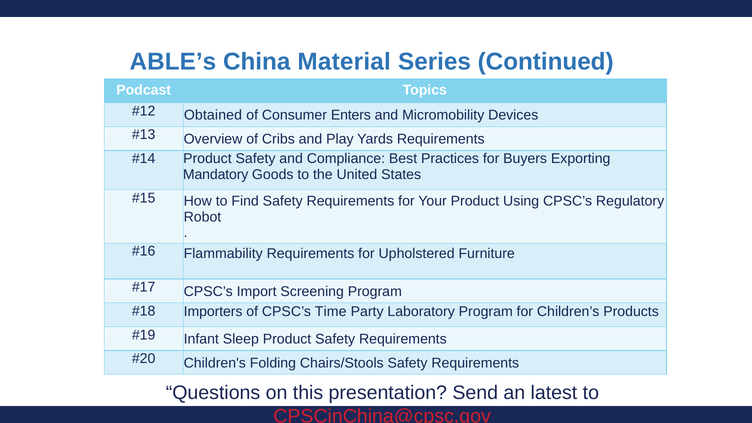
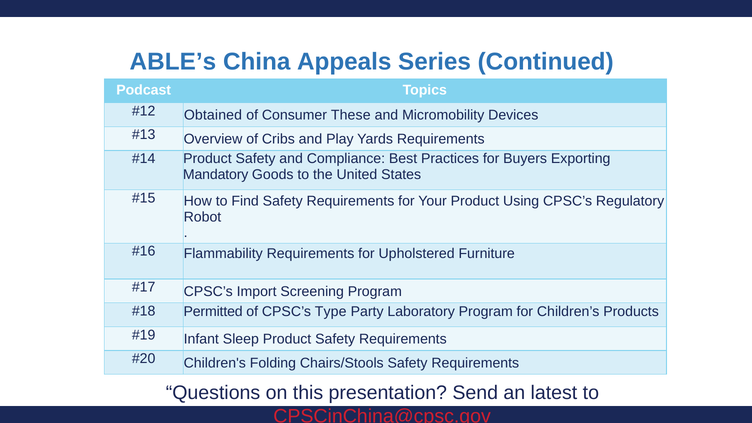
Material: Material -> Appeals
Enters: Enters -> These
Importers: Importers -> Permitted
Time: Time -> Type
